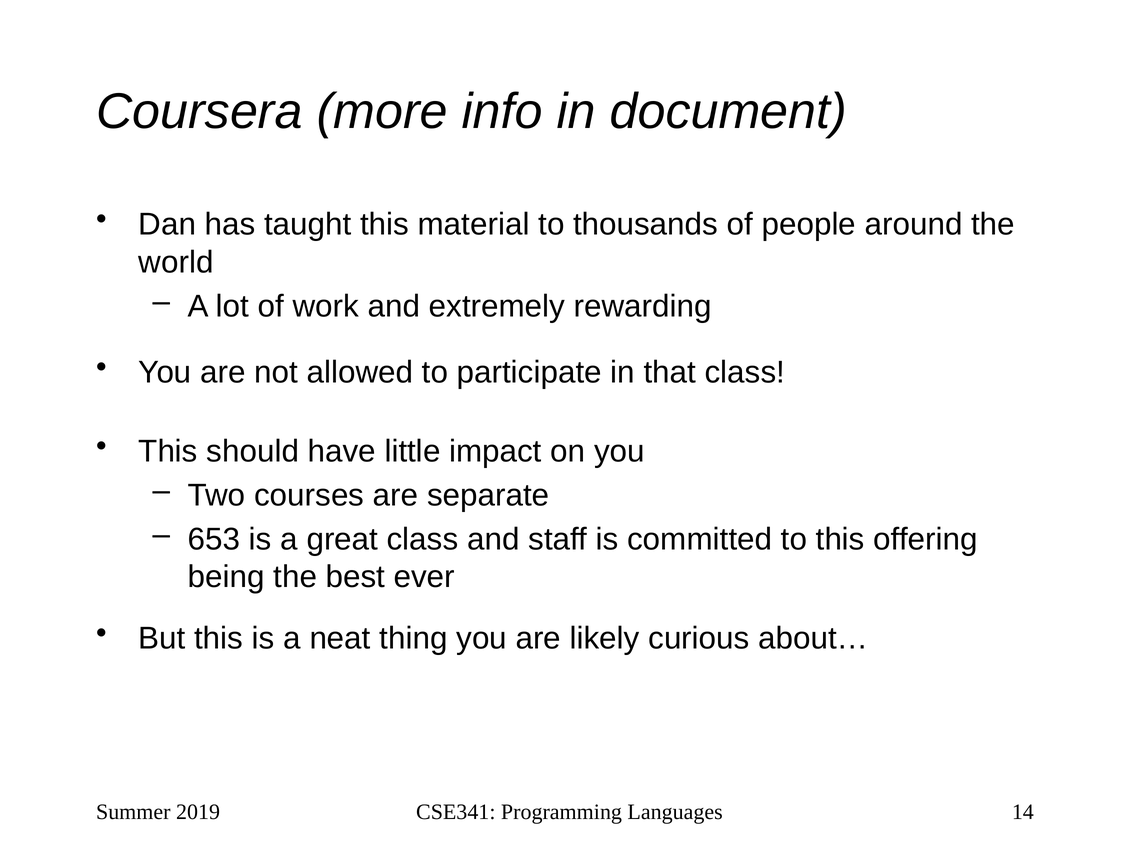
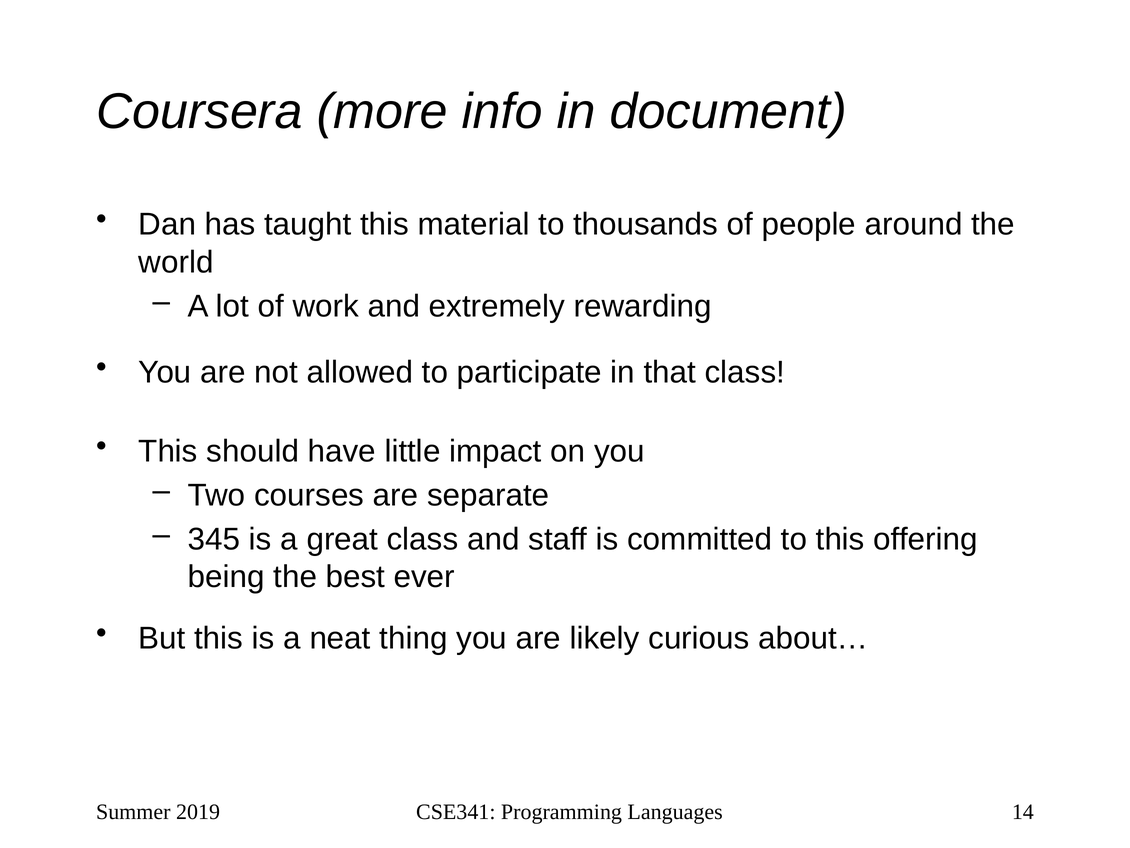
653: 653 -> 345
